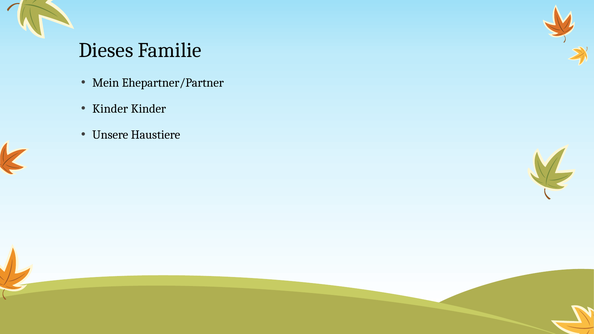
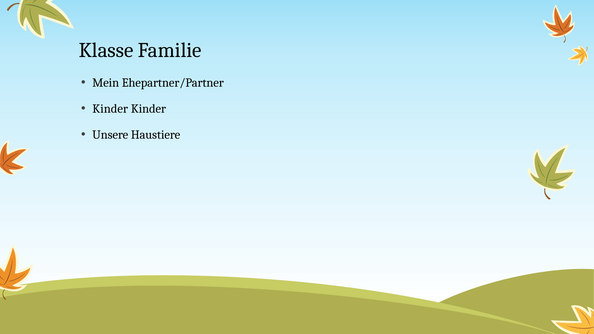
Dieses: Dieses -> Klasse
